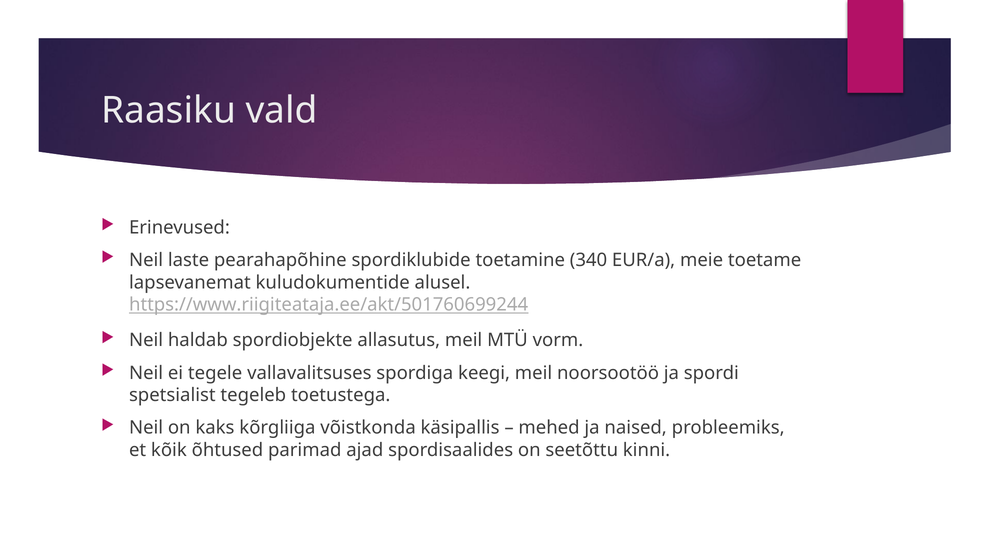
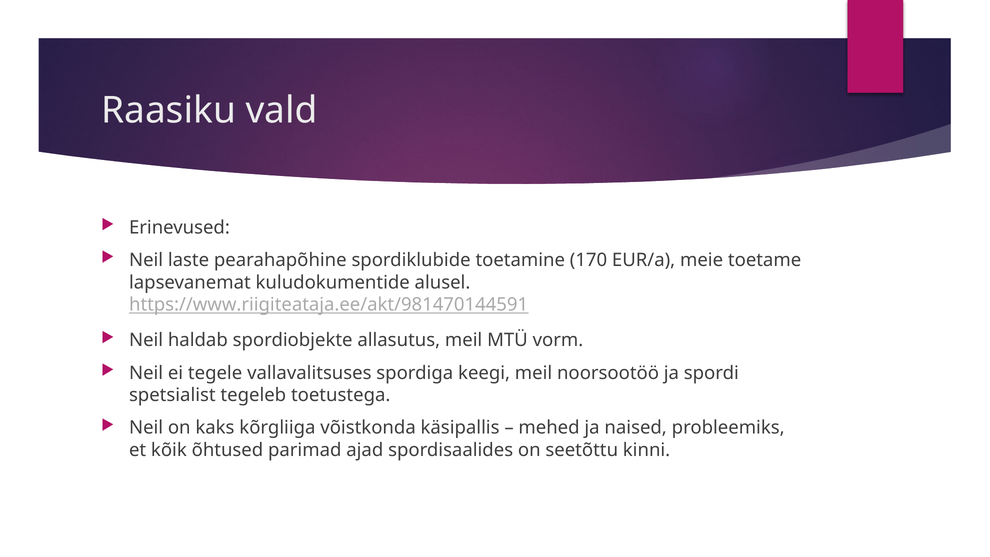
340: 340 -> 170
https://www.riigiteataja.ee/akt/501760699244: https://www.riigiteataja.ee/akt/501760699244 -> https://www.riigiteataja.ee/akt/981470144591
